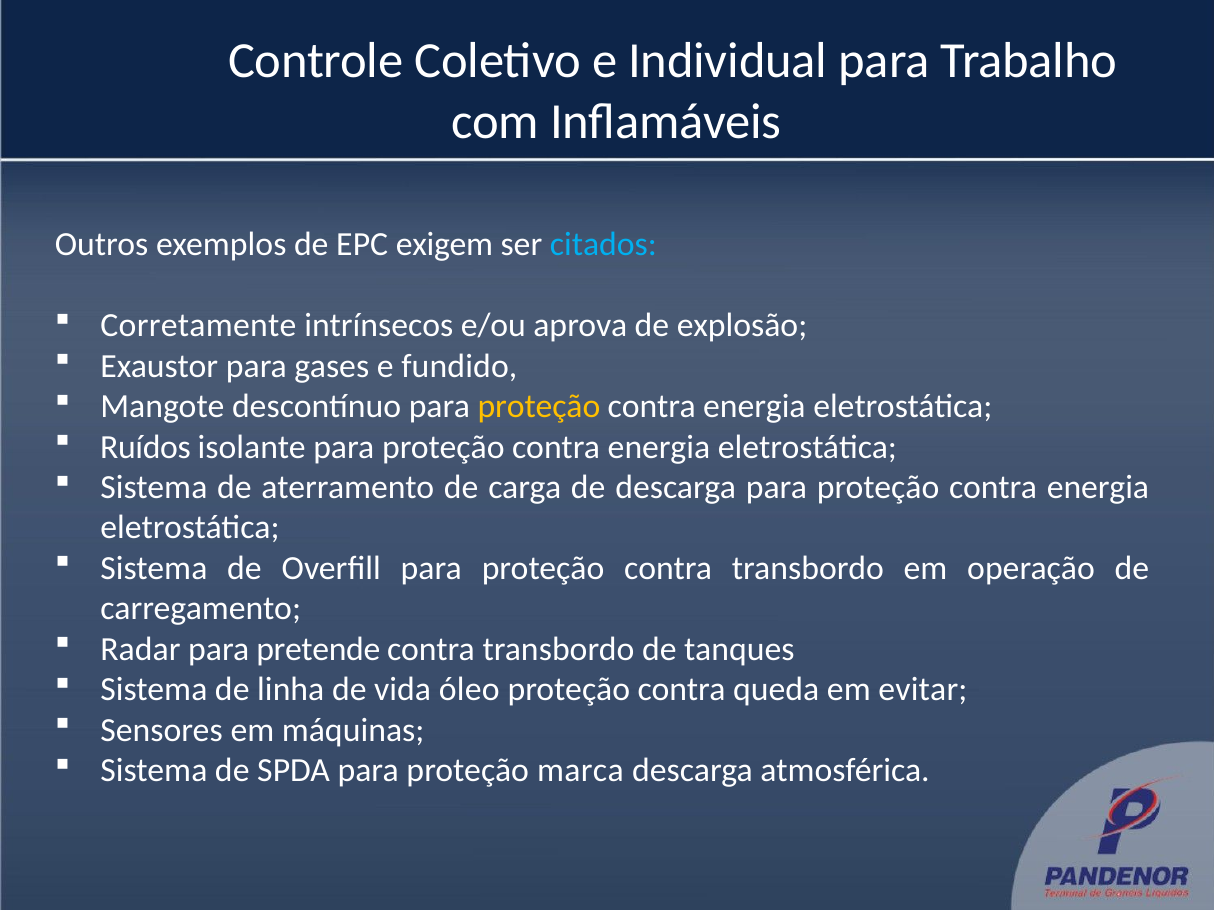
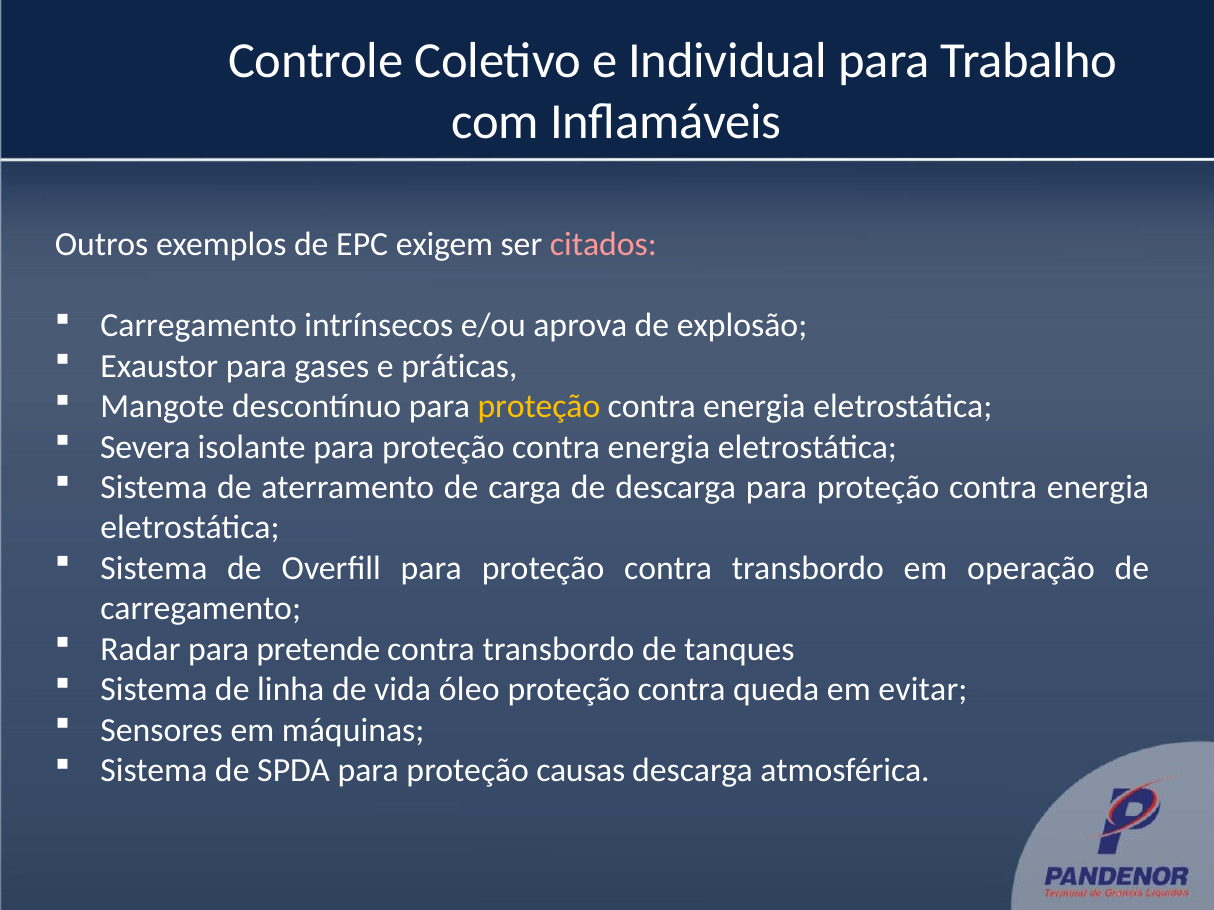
citados colour: light blue -> pink
Corretamente at (198, 326): Corretamente -> Carregamento
fundido: fundido -> práticas
Ruídos: Ruídos -> Severa
marca: marca -> causas
